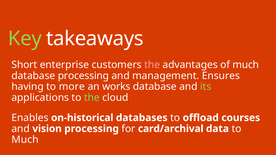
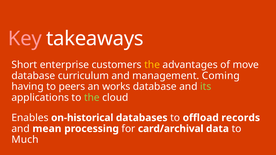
Key colour: light green -> pink
the at (152, 65) colour: pink -> yellow
of much: much -> move
database processing: processing -> curriculum
Ensures: Ensures -> Coming
more: more -> peers
courses: courses -> records
vision: vision -> mean
